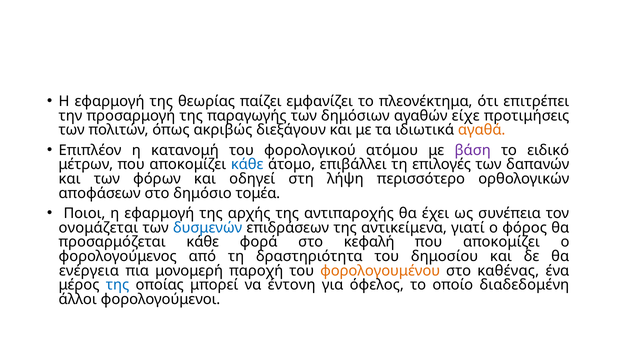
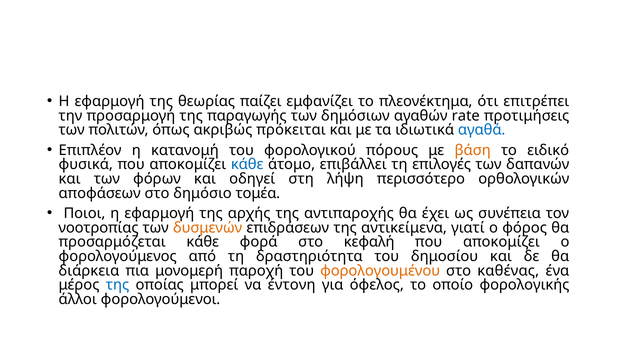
είχε: είχε -> rate
διεξάγουν: διεξάγουν -> πρόκειται
αγαθά colour: orange -> blue
ατόμου: ατόμου -> πόρους
βάση colour: purple -> orange
μέτρων: μέτρων -> φυσικά
ονομάζεται: ονομάζεται -> νοοτροπίας
δυσμενών colour: blue -> orange
ενέργεια: ενέργεια -> διάρκεια
διαδεδομένη: διαδεδομένη -> φορολογικής
